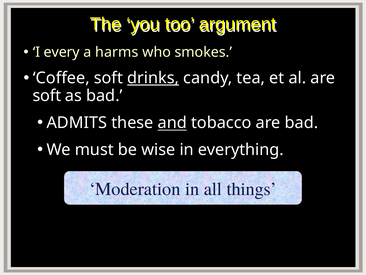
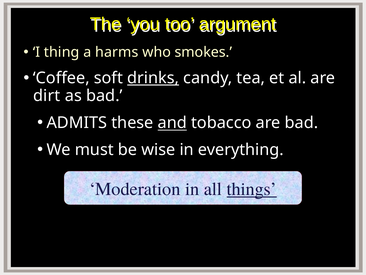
every: every -> thing
soft at (47, 96): soft -> dirt
things underline: none -> present
